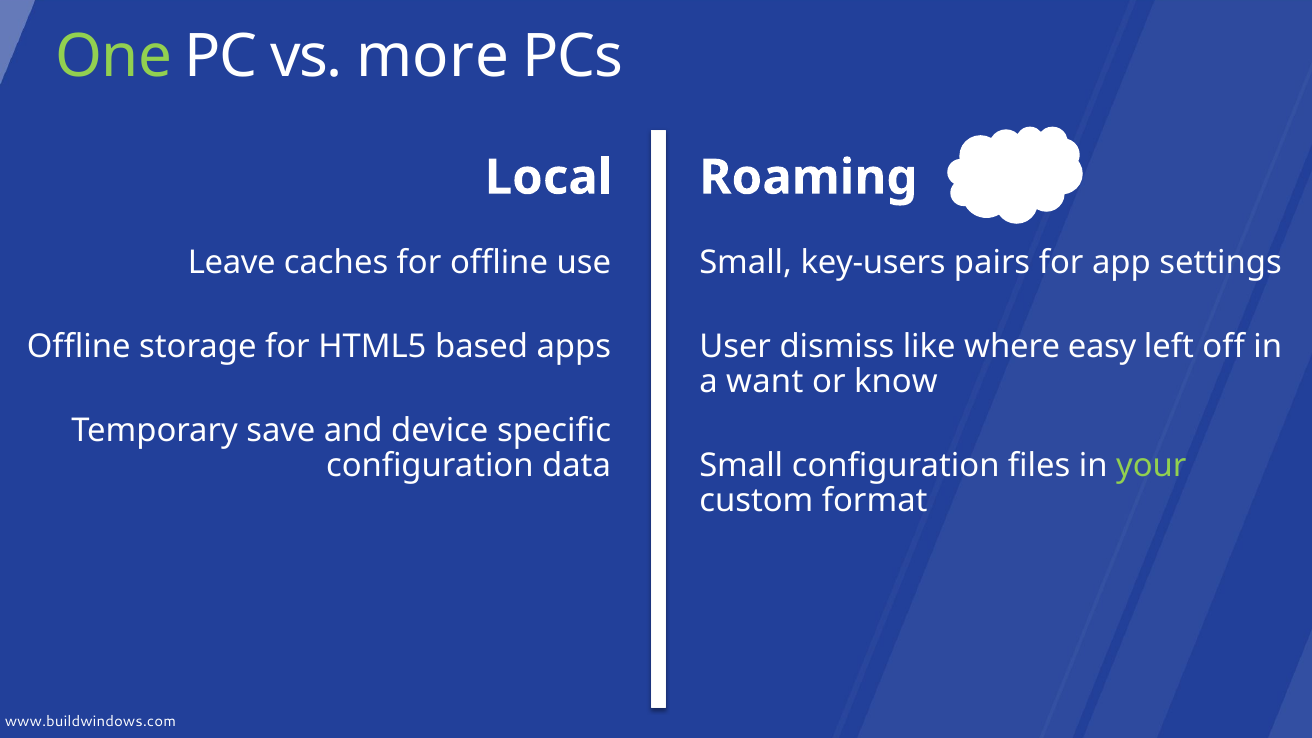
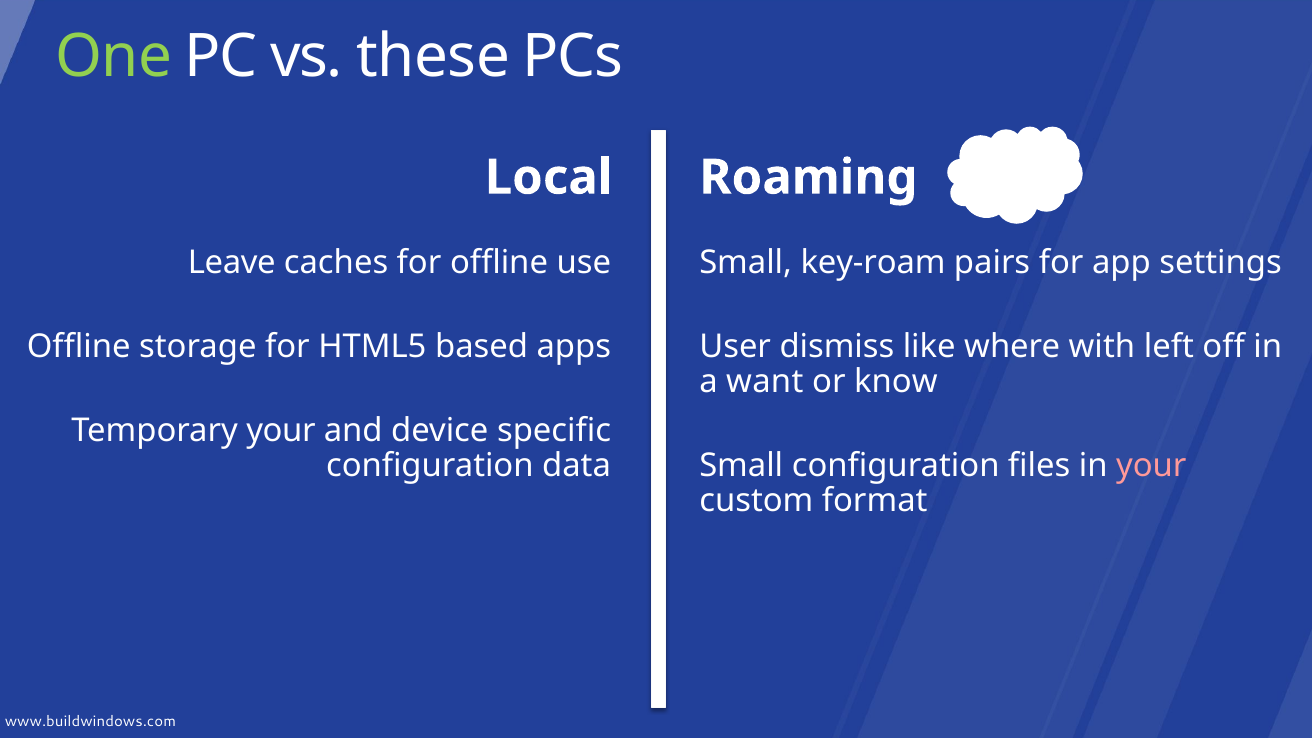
more: more -> these
key-users: key-users -> key-roam
easy: easy -> with
Temporary save: save -> your
your at (1151, 466) colour: light green -> pink
